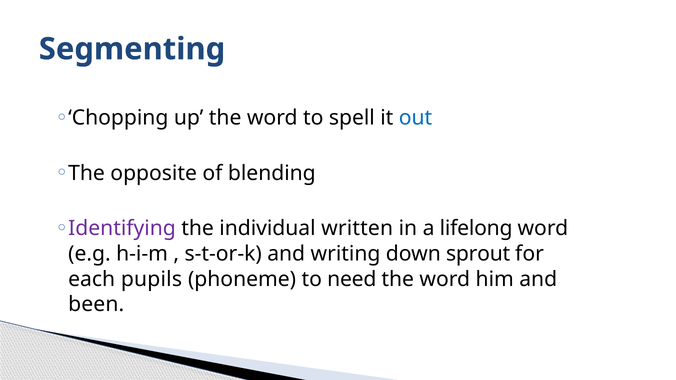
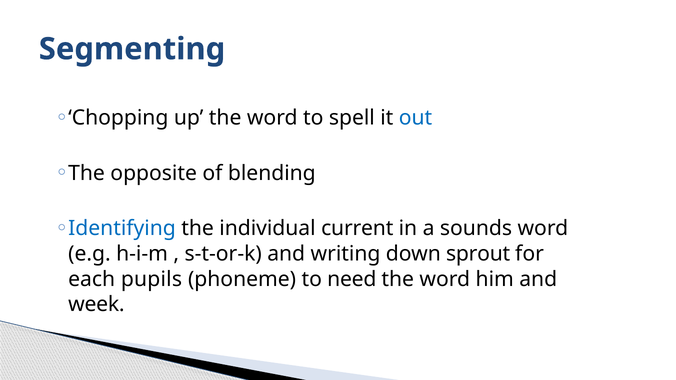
Identifying colour: purple -> blue
written: written -> current
lifelong: lifelong -> sounds
been: been -> week
